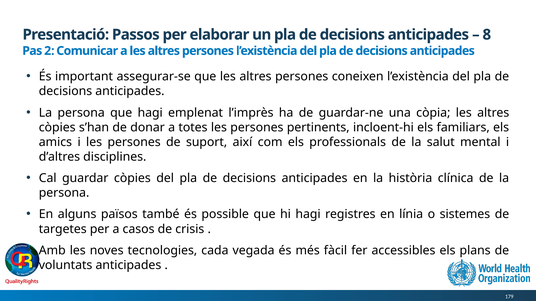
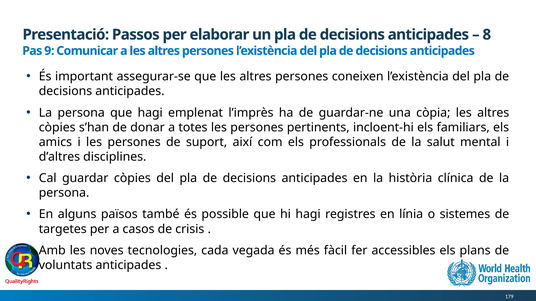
2: 2 -> 9
